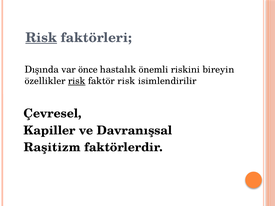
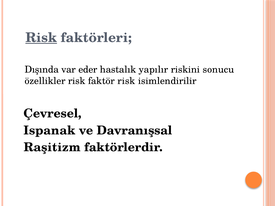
önce: önce -> eder
önemli: önemli -> yapılır
bireyin: bireyin -> sonucu
risk at (77, 81) underline: present -> none
Kapiller: Kapiller -> Ispanak
